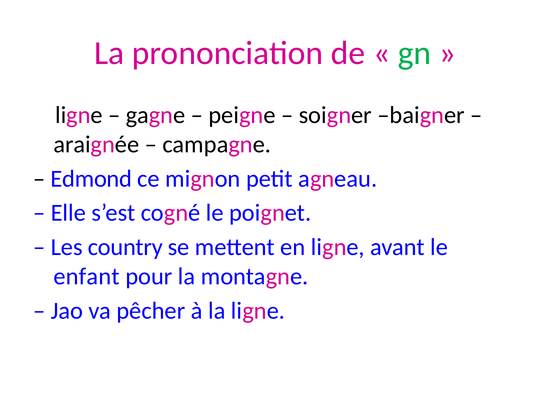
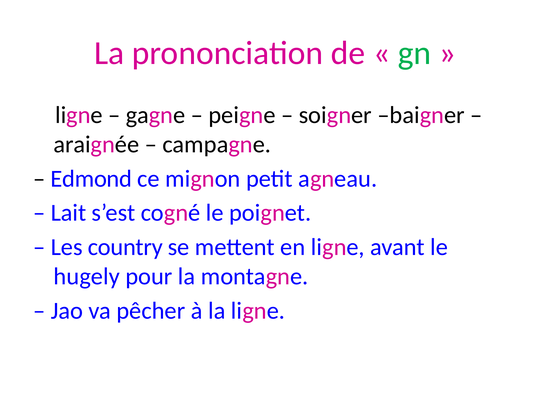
Elle: Elle -> Lait
enfant: enfant -> hugely
